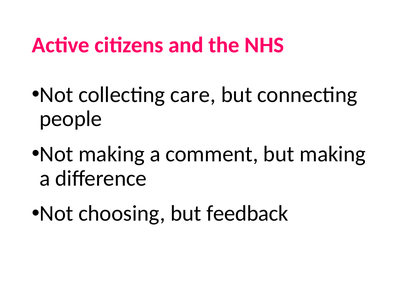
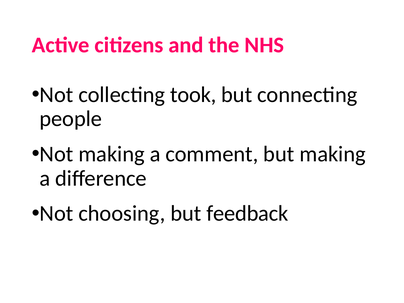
care: care -> took
